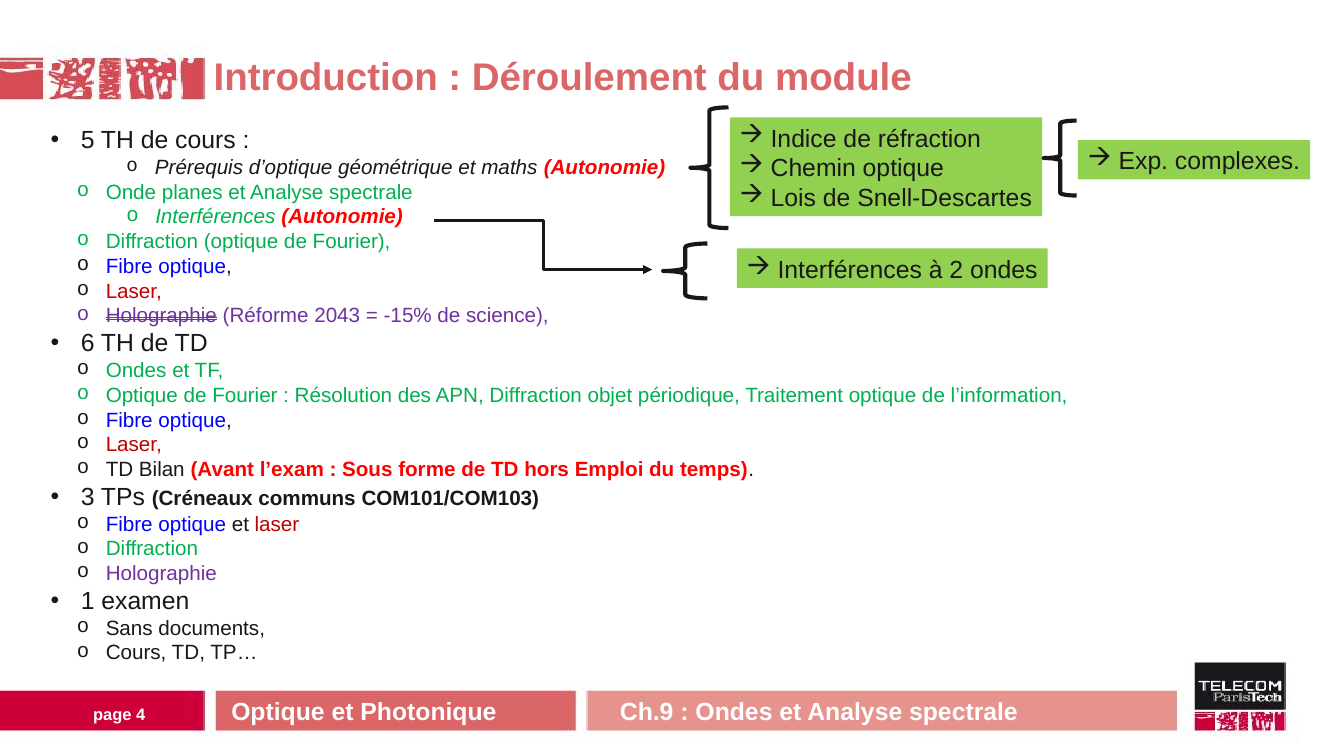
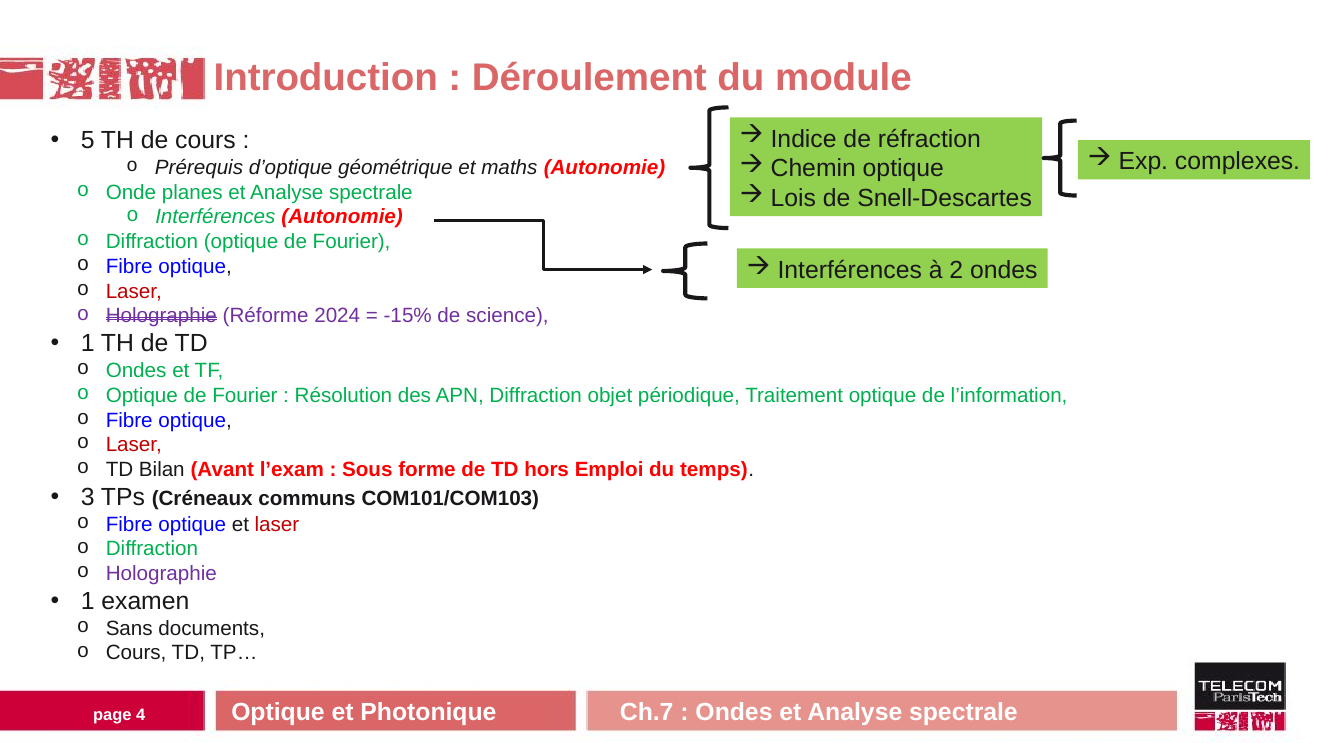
2043: 2043 -> 2024
6 at (88, 344): 6 -> 1
Ch.9: Ch.9 -> Ch.7
